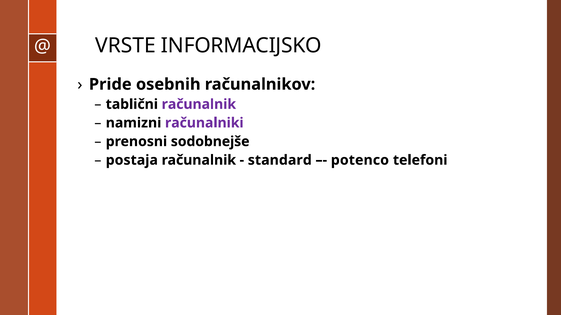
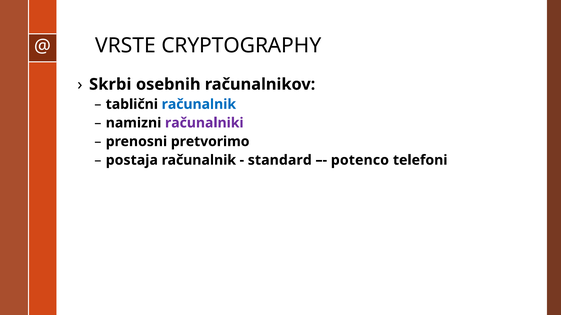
INFORMACIJSKO: INFORMACIJSKO -> CRYPTOGRAPHY
Pride: Pride -> Skrbi
računalnik at (199, 104) colour: purple -> blue
sodobnejše: sodobnejše -> pretvorimo
